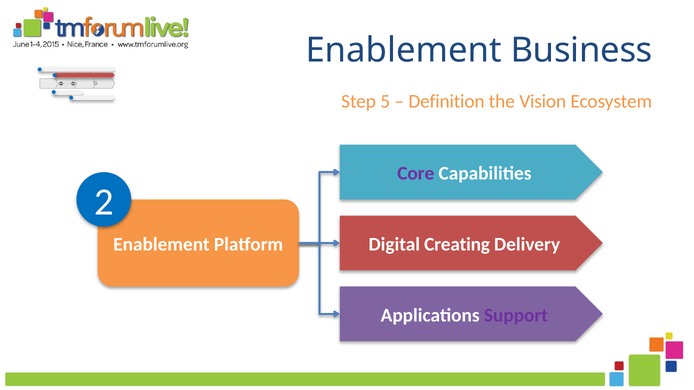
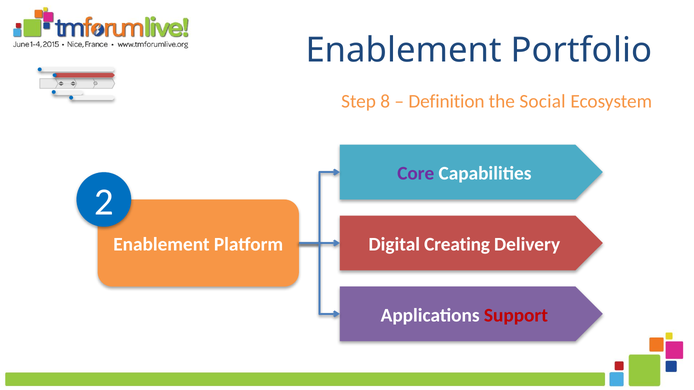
Business: Business -> Portfolio
5: 5 -> 8
Vision: Vision -> Social
Support colour: purple -> red
